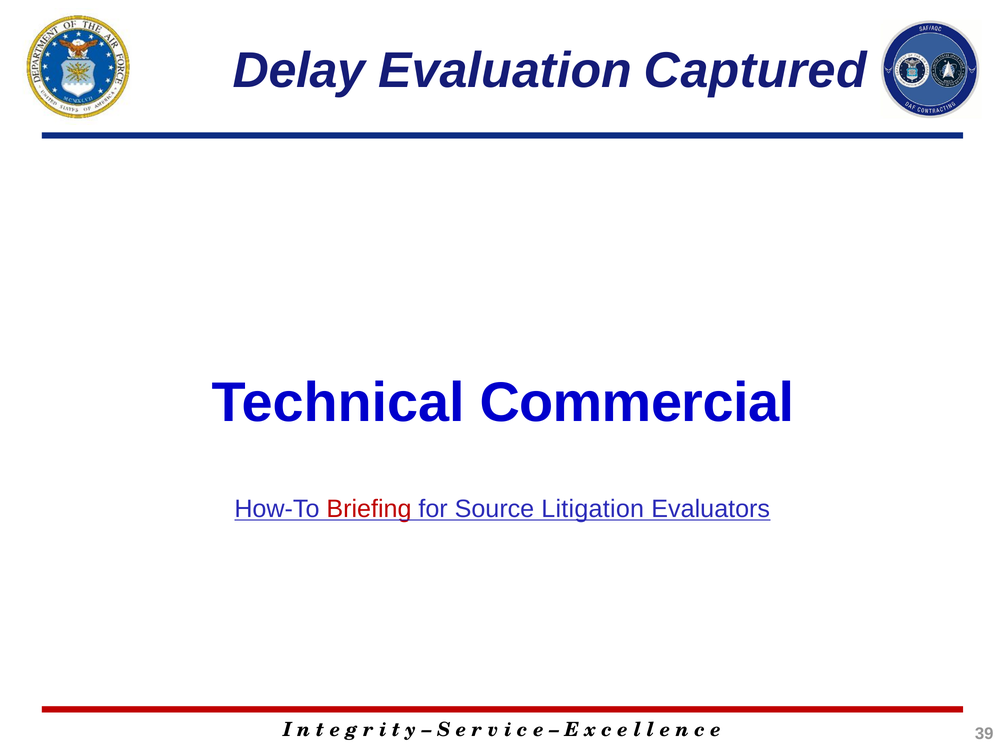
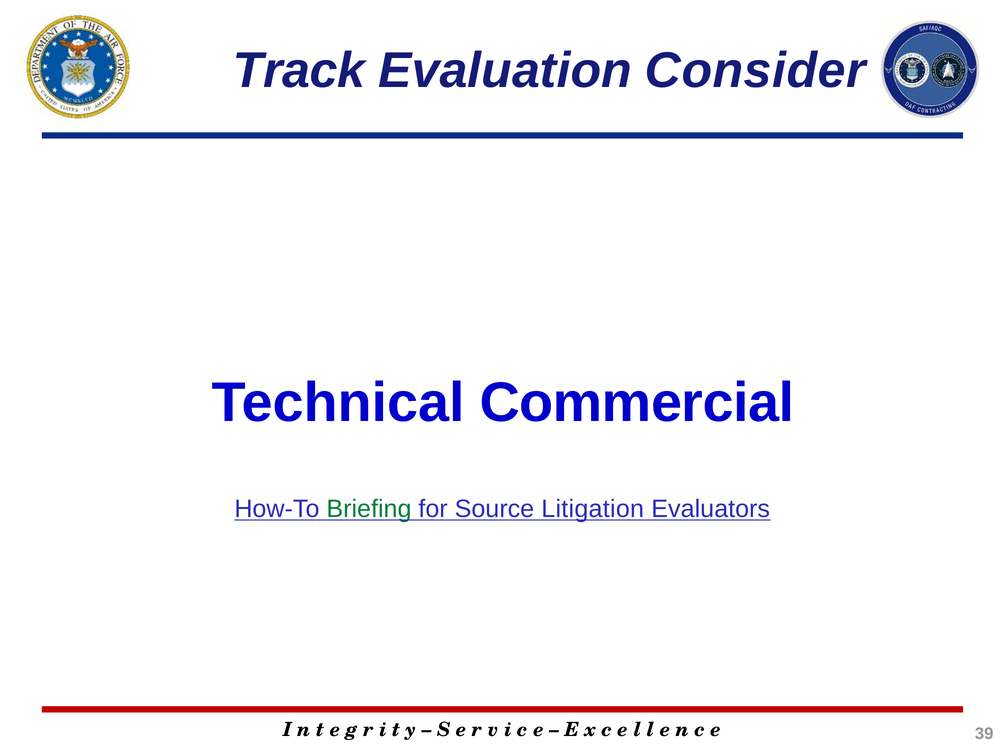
Delay: Delay -> Track
Captured: Captured -> Consider
Briefing colour: red -> green
